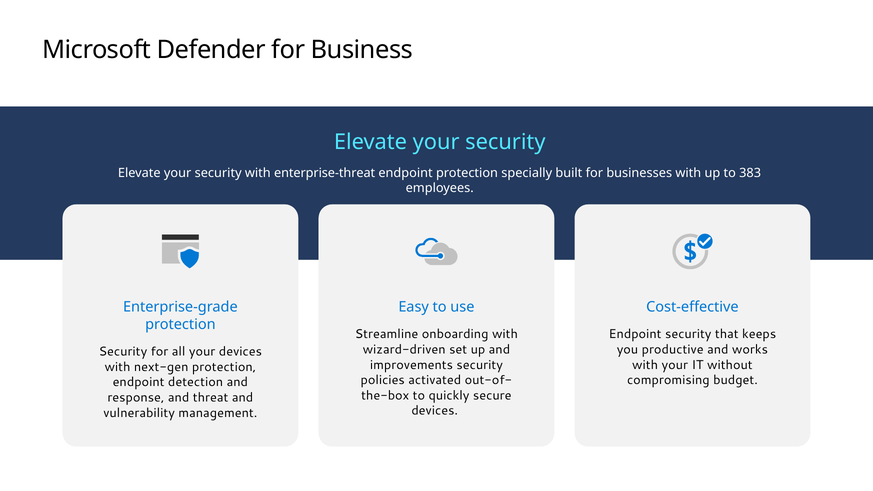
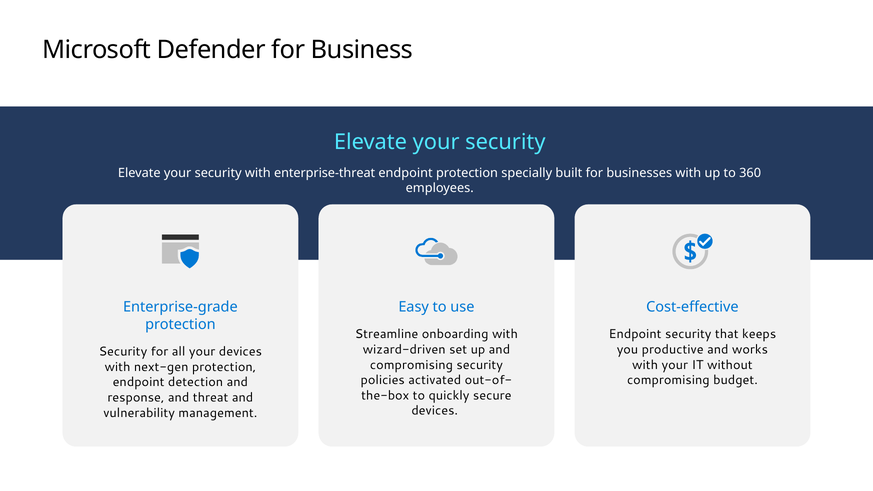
383: 383 -> 360
improvements at (411, 365): improvements -> compromising
